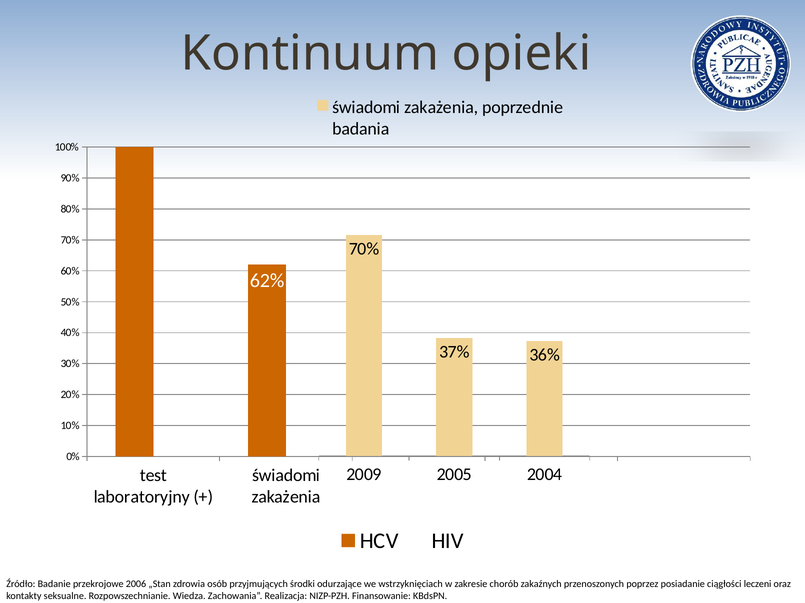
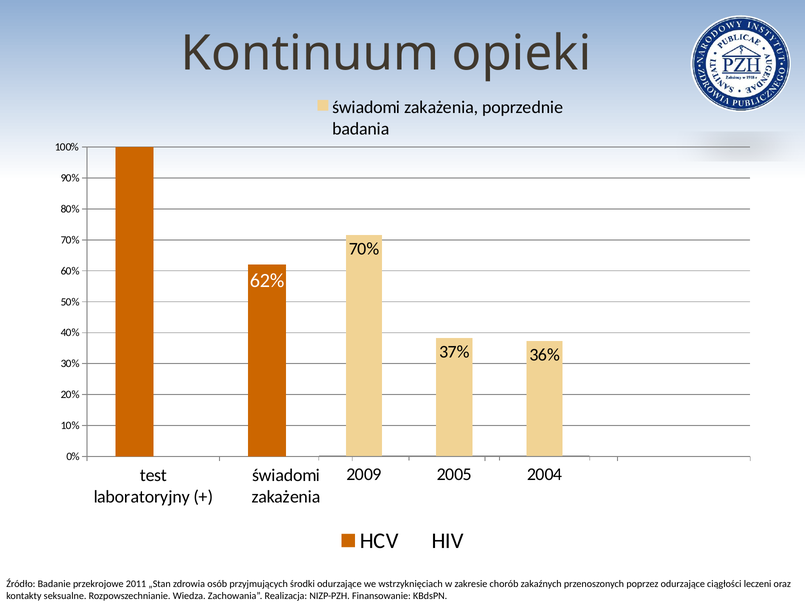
2006: 2006 -> 2011
poprzez posiadanie: posiadanie -> odurzające
